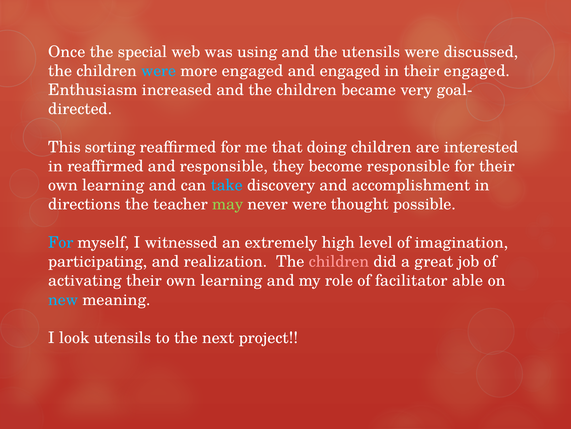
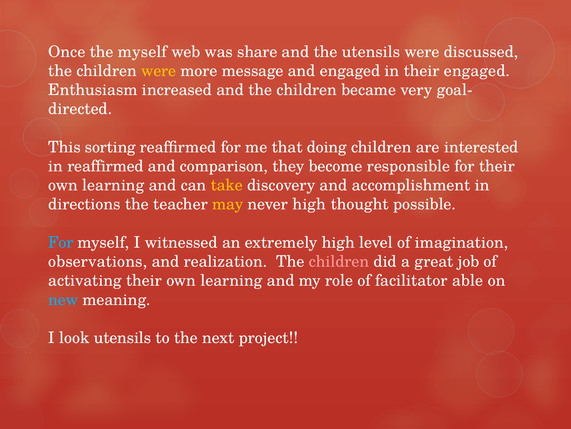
the special: special -> myself
using: using -> share
were at (159, 71) colour: light blue -> yellow
more engaged: engaged -> message
and responsible: responsible -> comparison
take colour: light blue -> yellow
may colour: light green -> yellow
never were: were -> high
participating: participating -> observations
